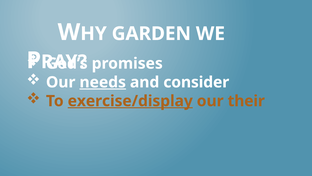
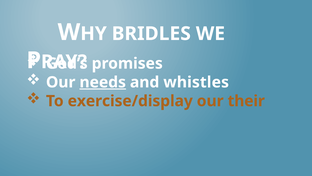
GARDEN: GARDEN -> BRIDLES
consider: consider -> whistles
exercise/display underline: present -> none
